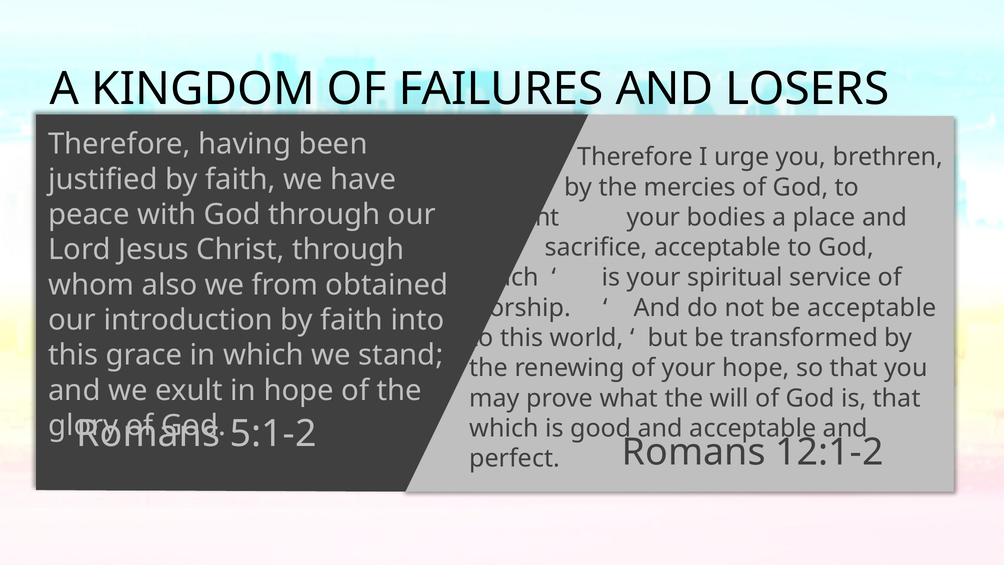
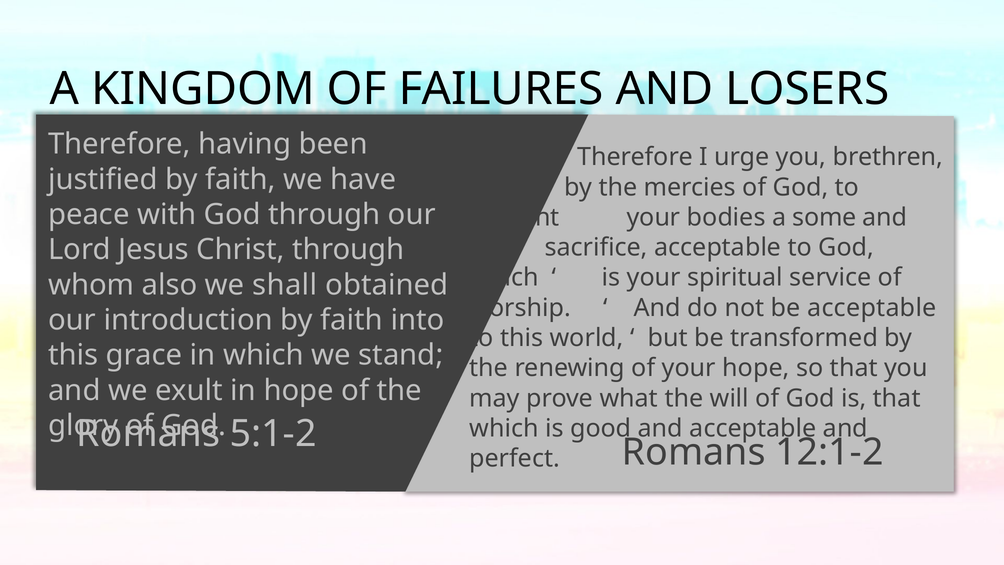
place: place -> some
from at (285, 285): from -> shall
